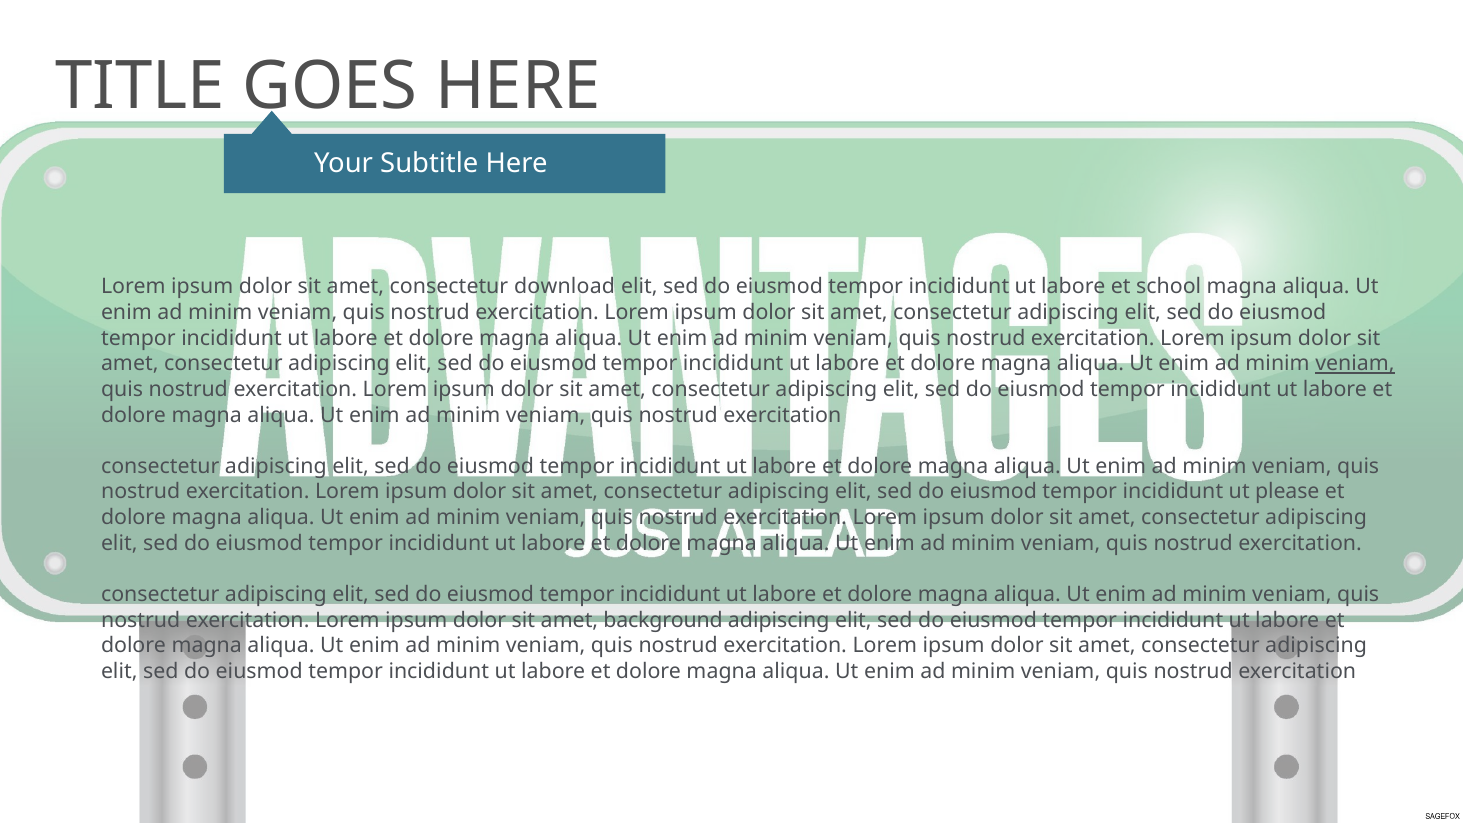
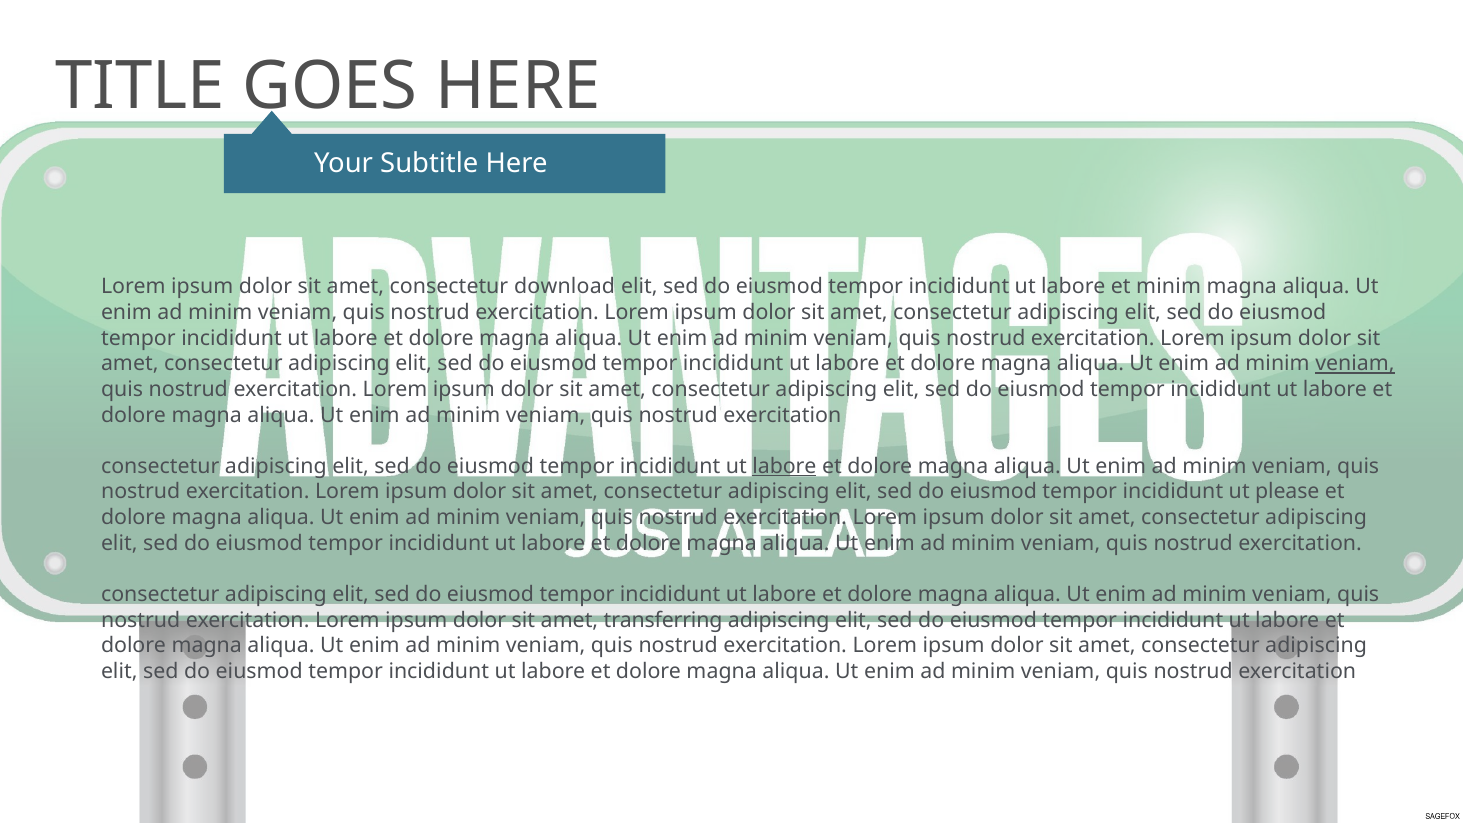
et school: school -> minim
labore at (784, 466) underline: none -> present
background: background -> transferring
